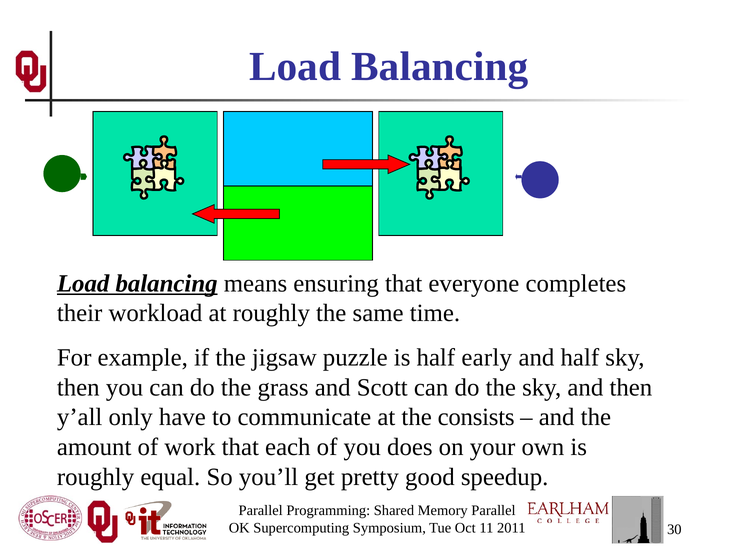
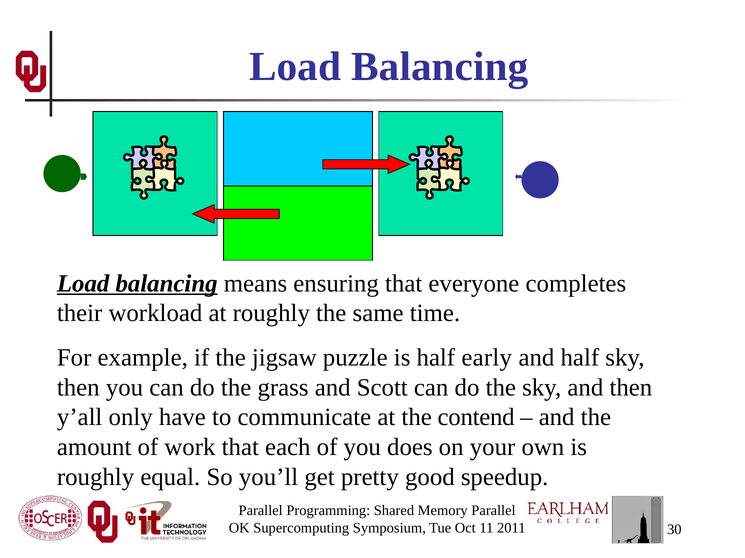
consists: consists -> contend
